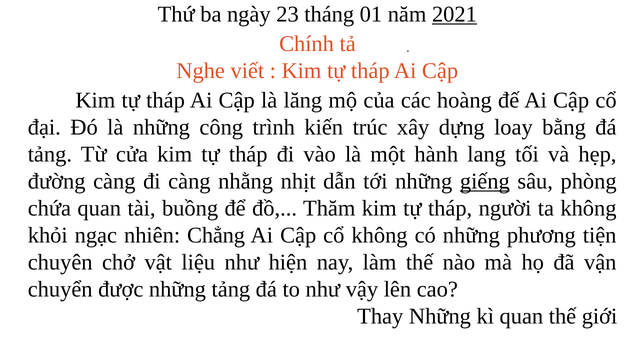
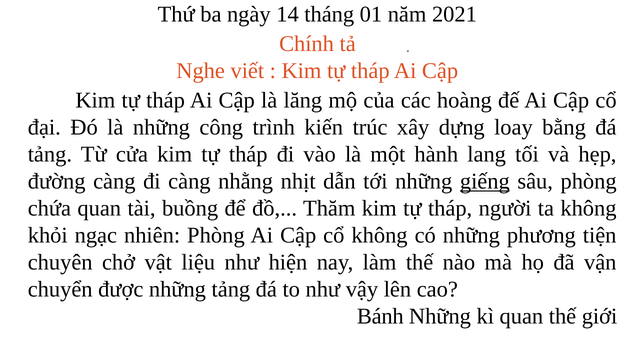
23: 23 -> 14
2021 underline: present -> none
nhiên Chẳng: Chẳng -> Phòng
Thay: Thay -> Bánh
